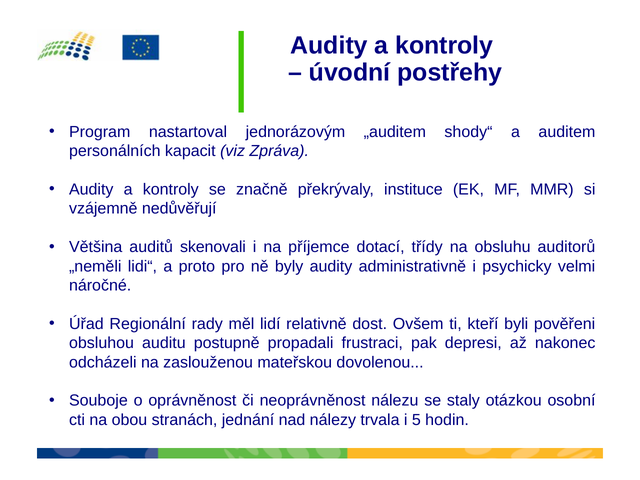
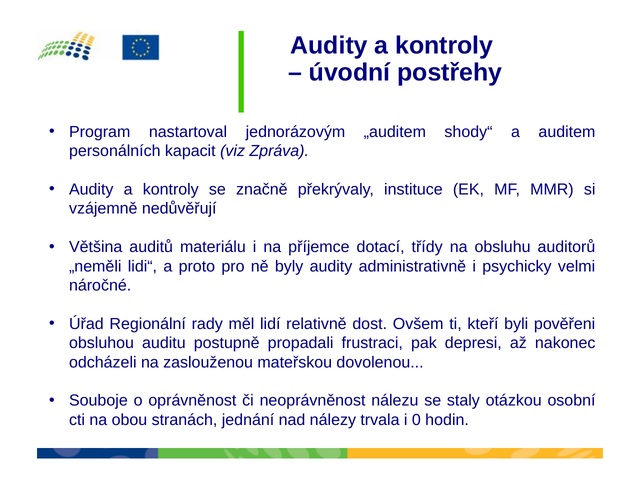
skenovali: skenovali -> materiálu
5: 5 -> 0
